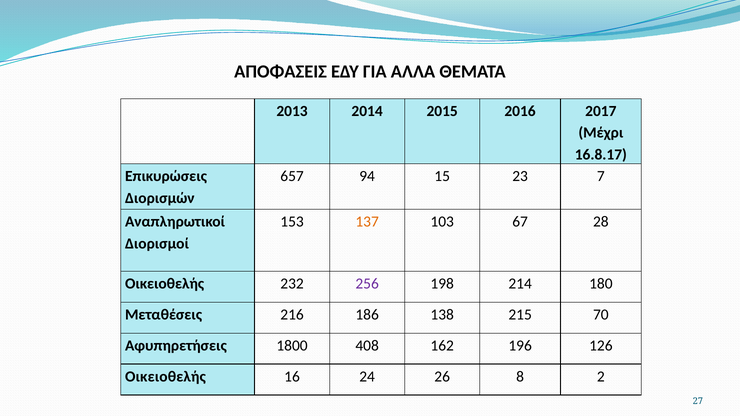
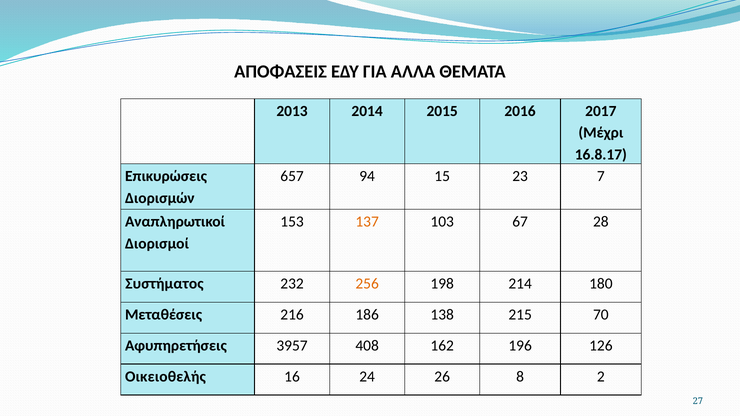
Οικειοθελής at (165, 284): Οικειοθελής -> Συστήματος
256 colour: purple -> orange
1800: 1800 -> 3957
